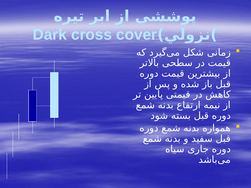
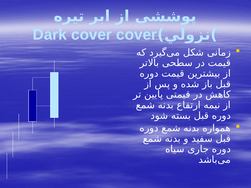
cross at (92, 35): cross -> cover
